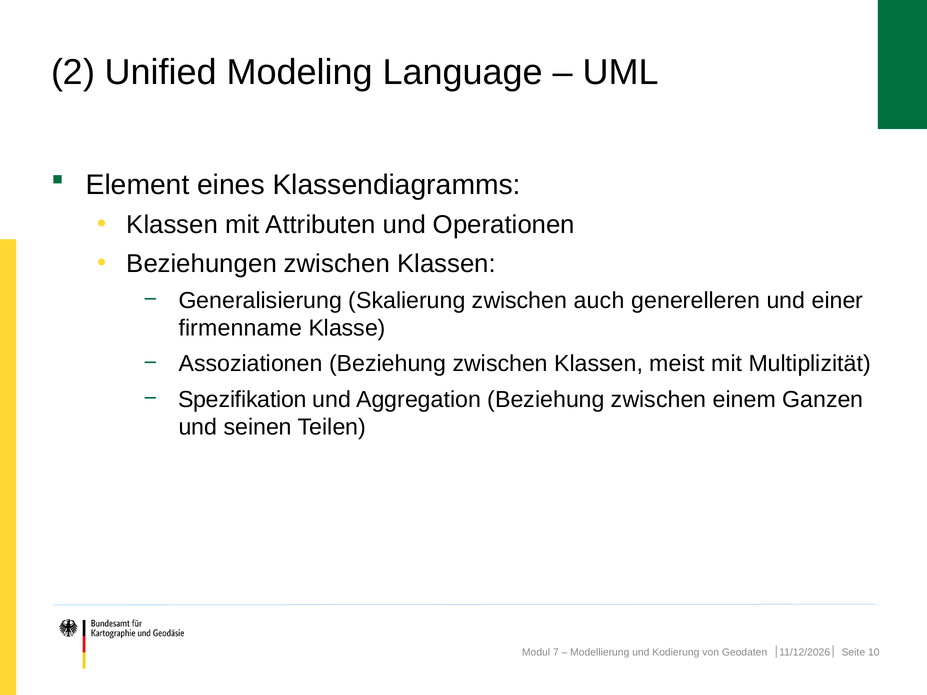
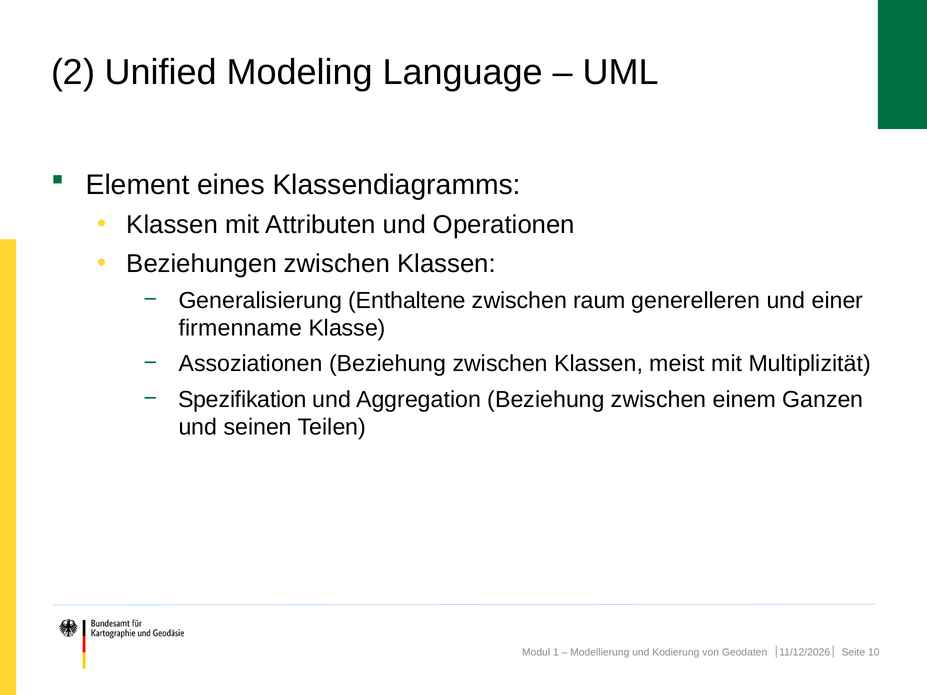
Skalierung: Skalierung -> Enthaltene
auch: auch -> raum
7: 7 -> 1
